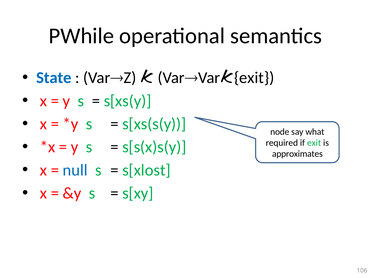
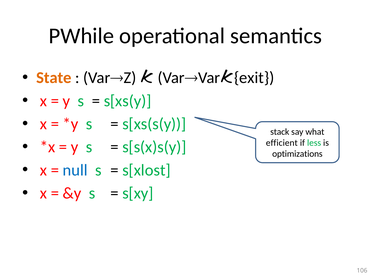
State colour: blue -> orange
node: node -> stack
required: required -> efficient
if exit: exit -> less
approximates: approximates -> optimizations
